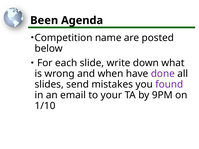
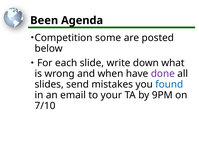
name: name -> some
found colour: purple -> blue
1/10: 1/10 -> 7/10
